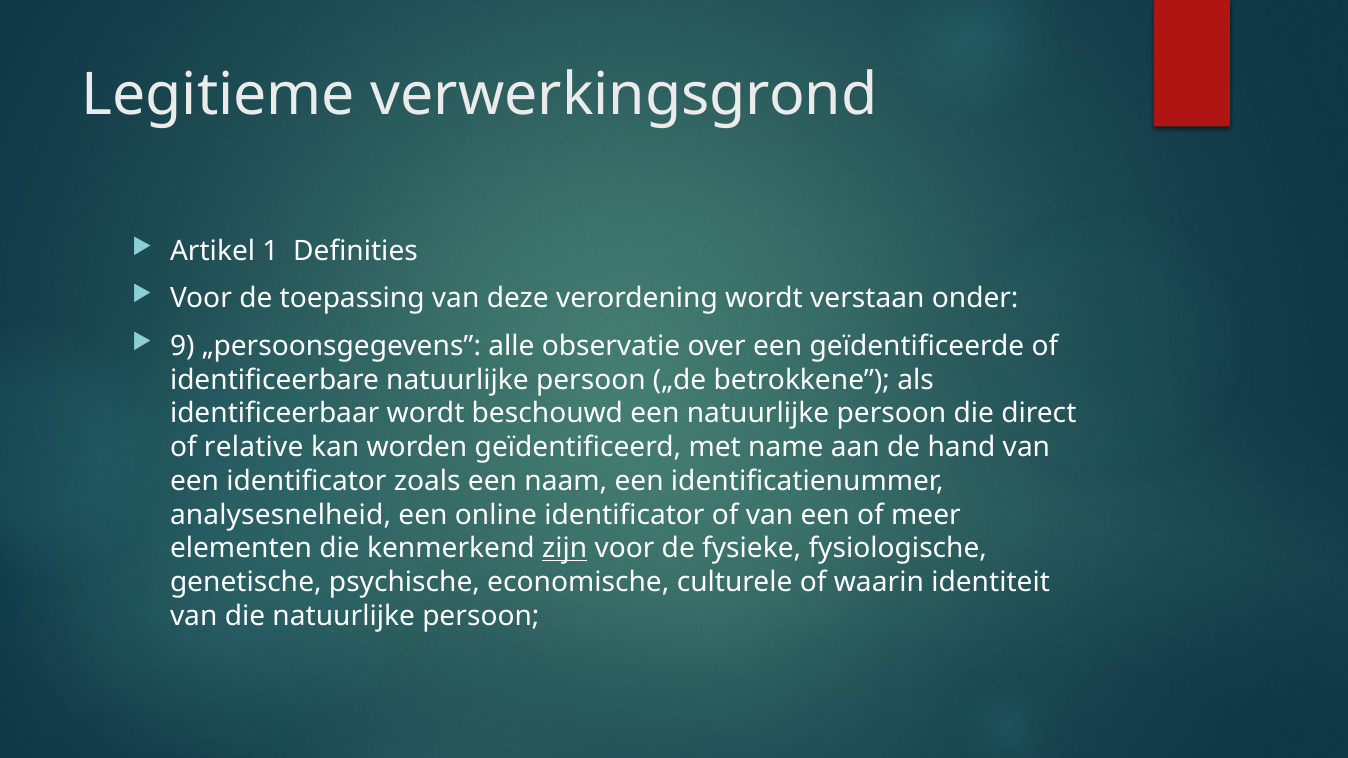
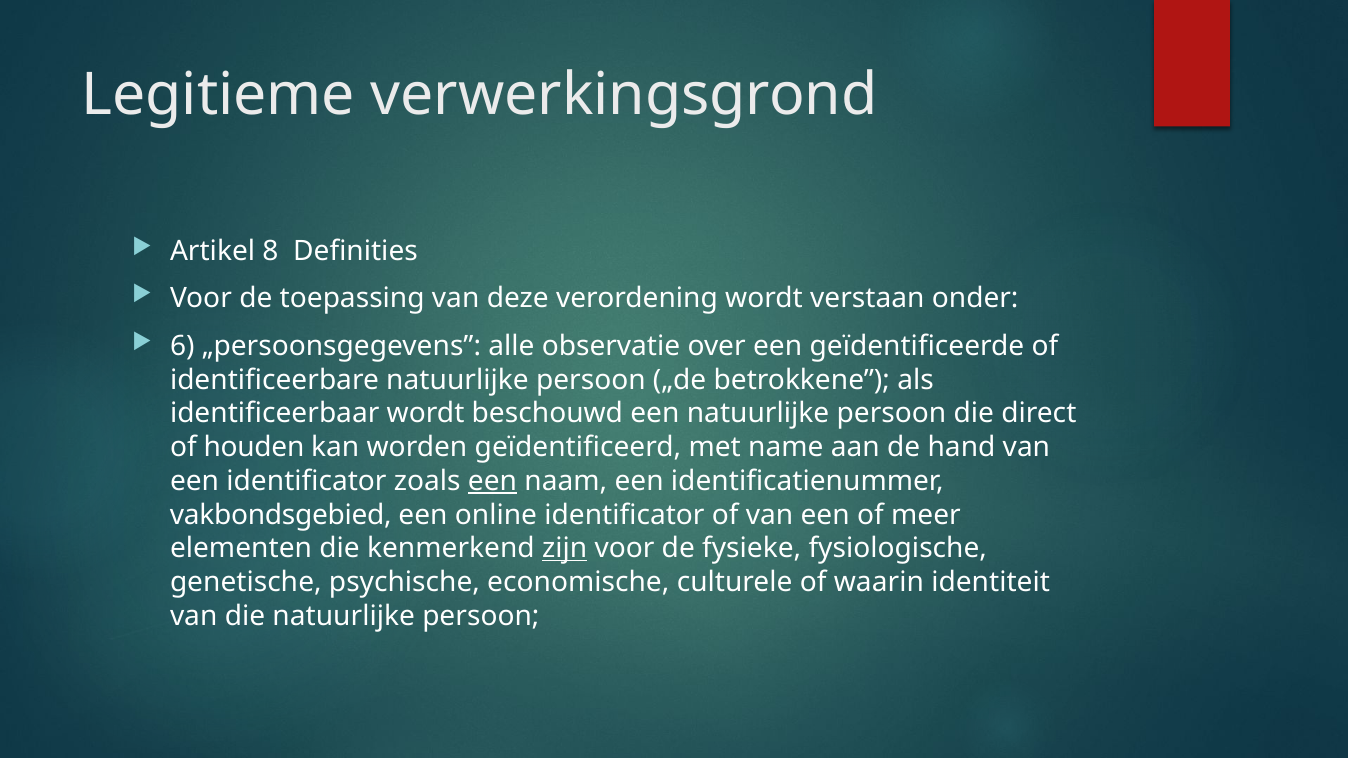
1: 1 -> 8
9: 9 -> 6
relative: relative -> houden
een at (493, 481) underline: none -> present
analysesnelheid: analysesnelheid -> vakbondsgebied
